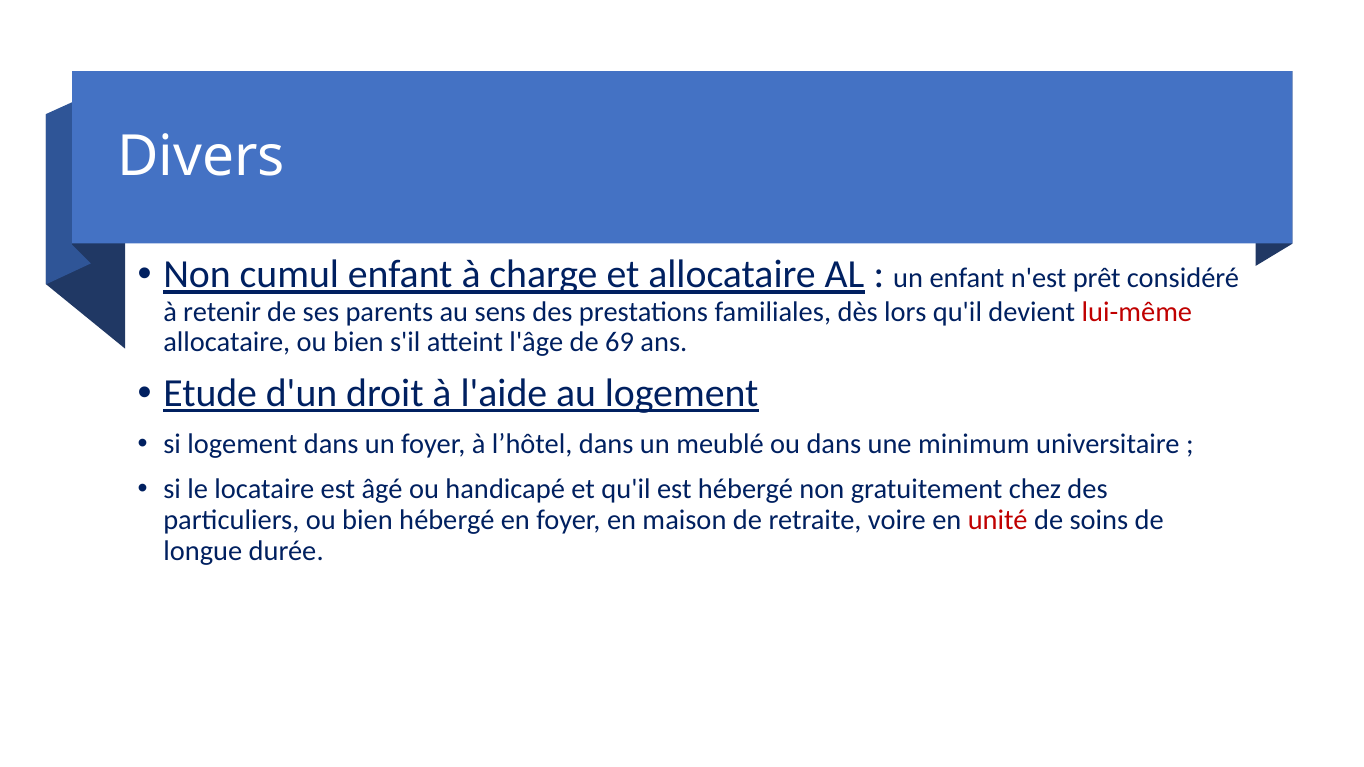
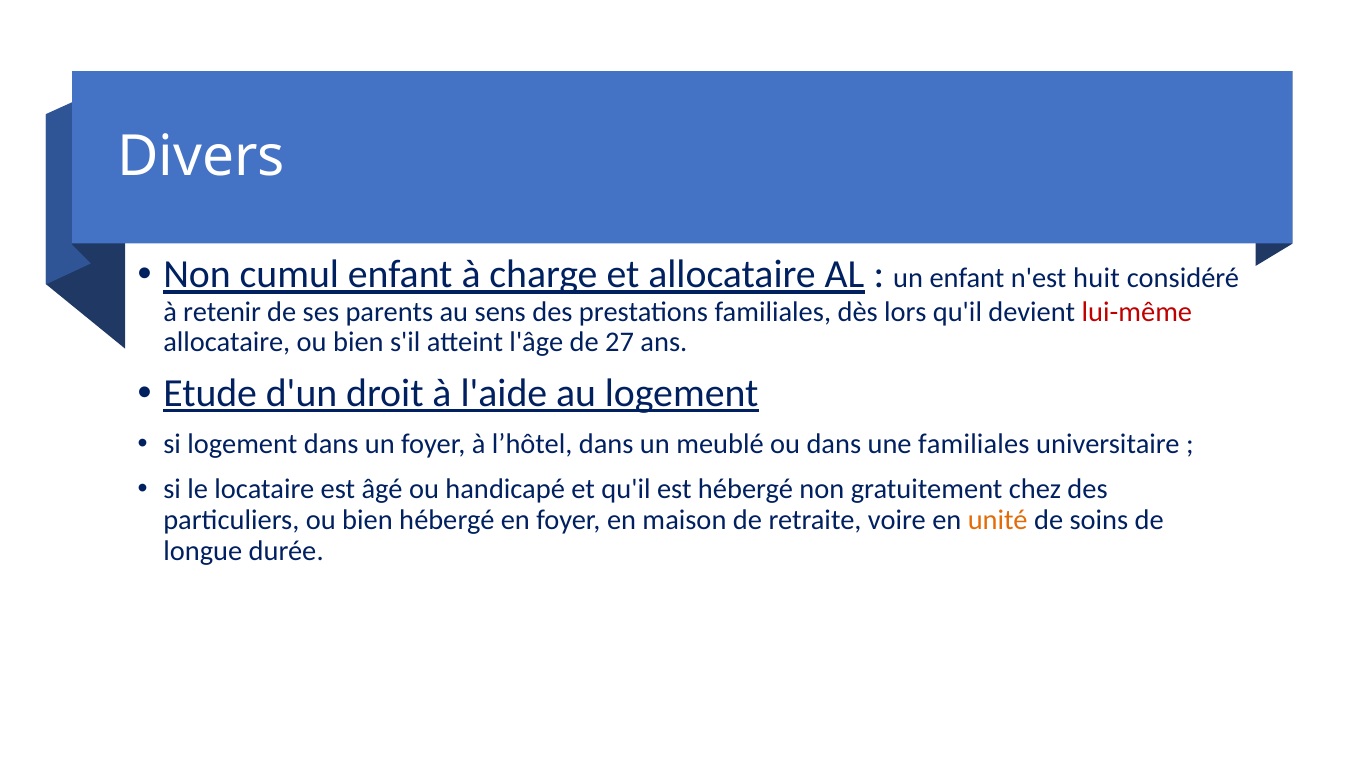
prêt: prêt -> huit
69: 69 -> 27
une minimum: minimum -> familiales
unité colour: red -> orange
